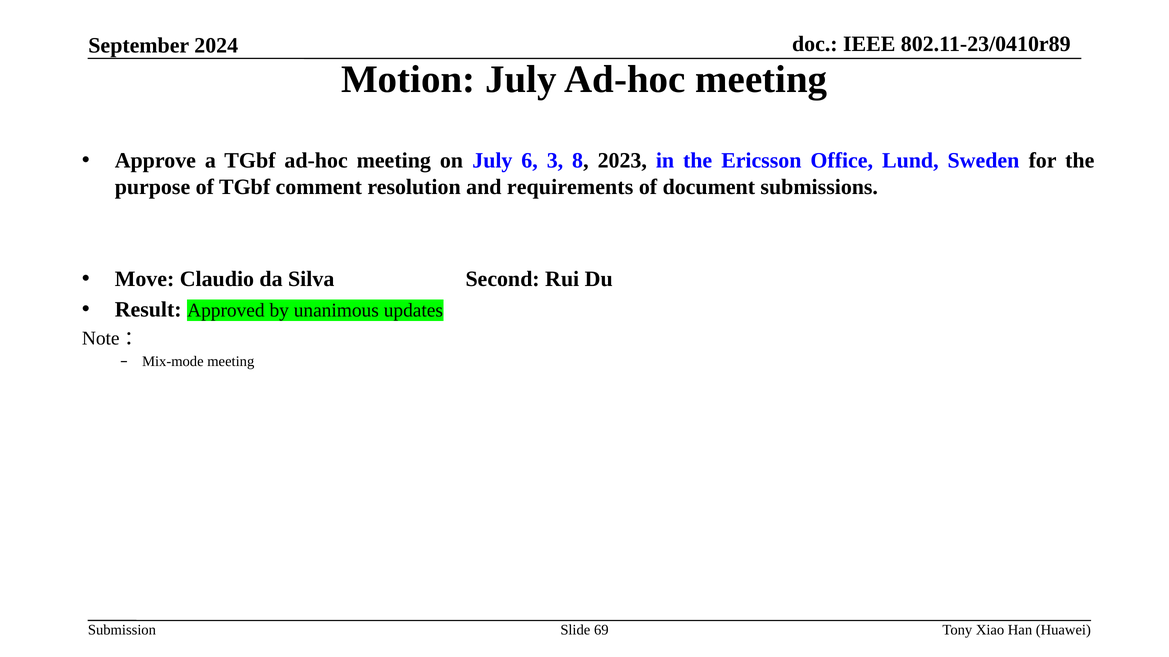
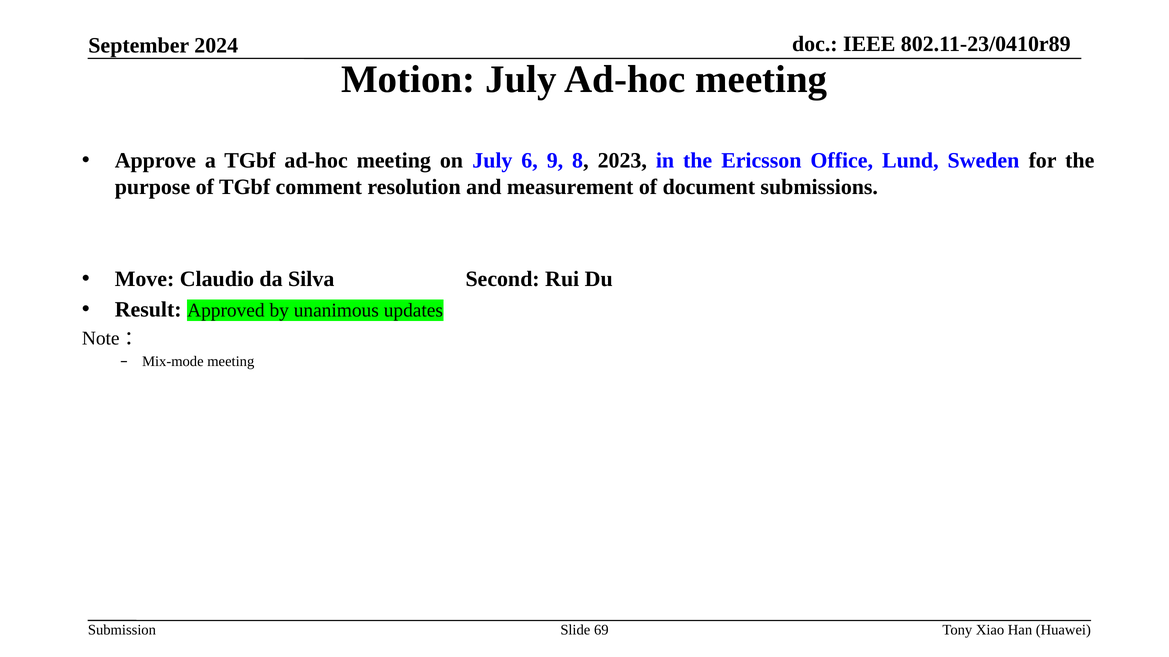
3: 3 -> 9
requirements: requirements -> measurement
